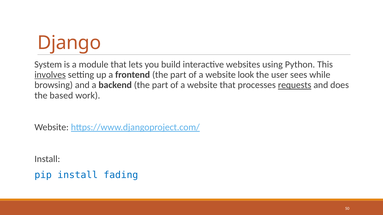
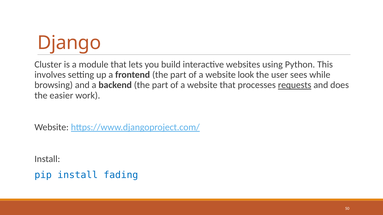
System: System -> Cluster
involves underline: present -> none
based: based -> easier
